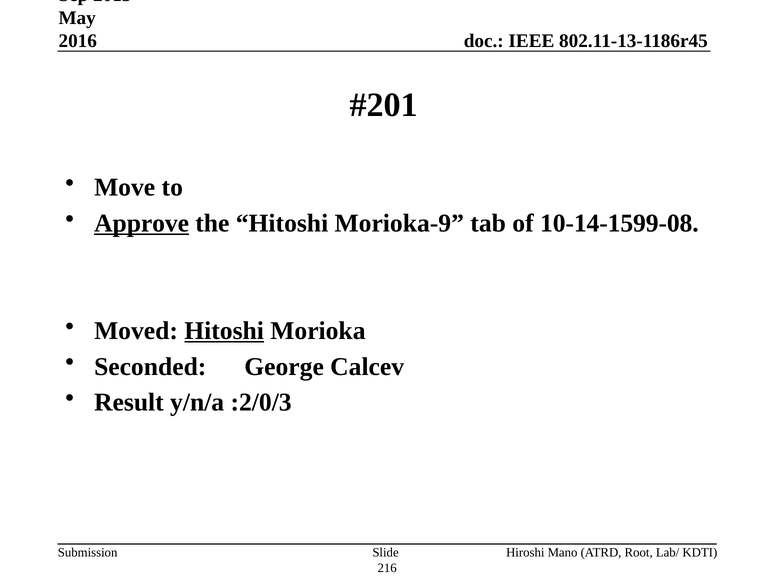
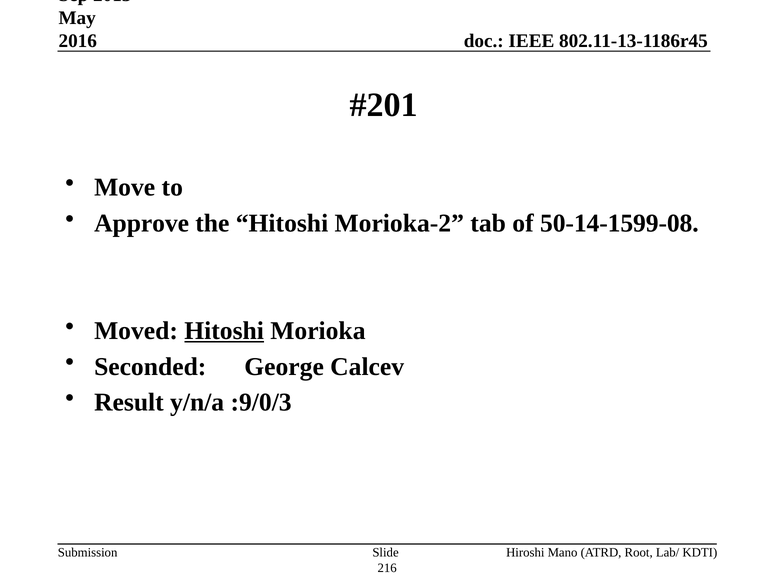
Approve underline: present -> none
Morioka-9: Morioka-9 -> Morioka-2
10-14-1599-08: 10-14-1599-08 -> 50-14-1599-08
:2/0/3: :2/0/3 -> :9/0/3
